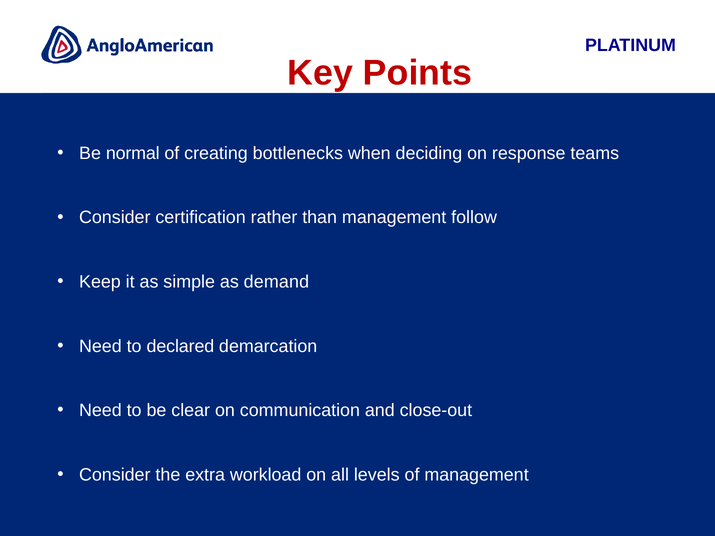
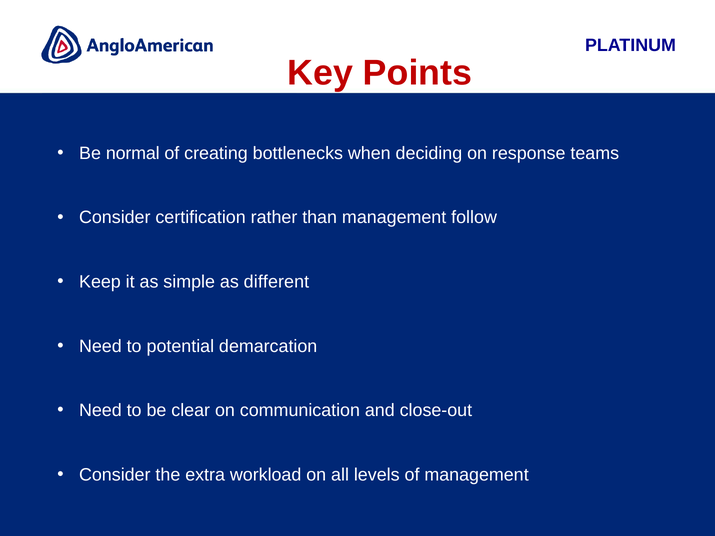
demand: demand -> different
declared: declared -> potential
